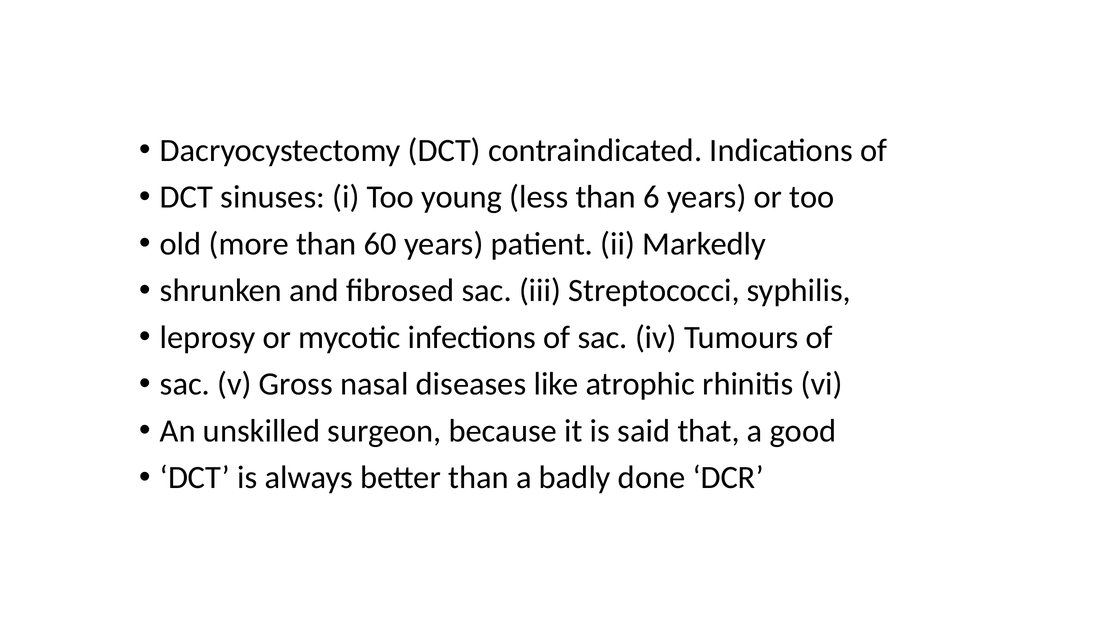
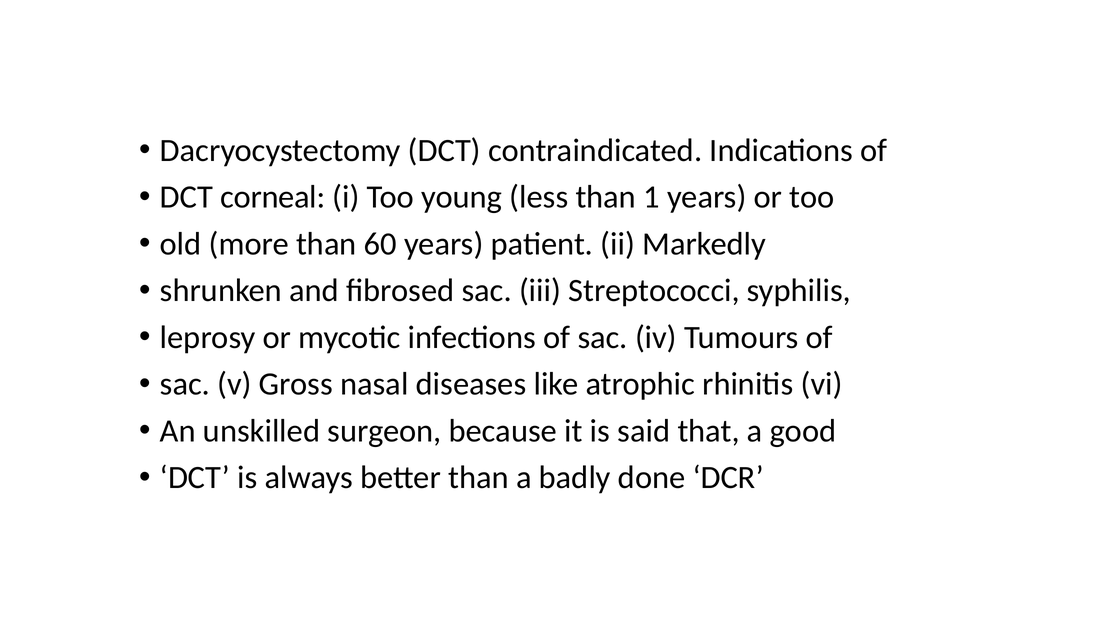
sinuses: sinuses -> corneal
6: 6 -> 1
